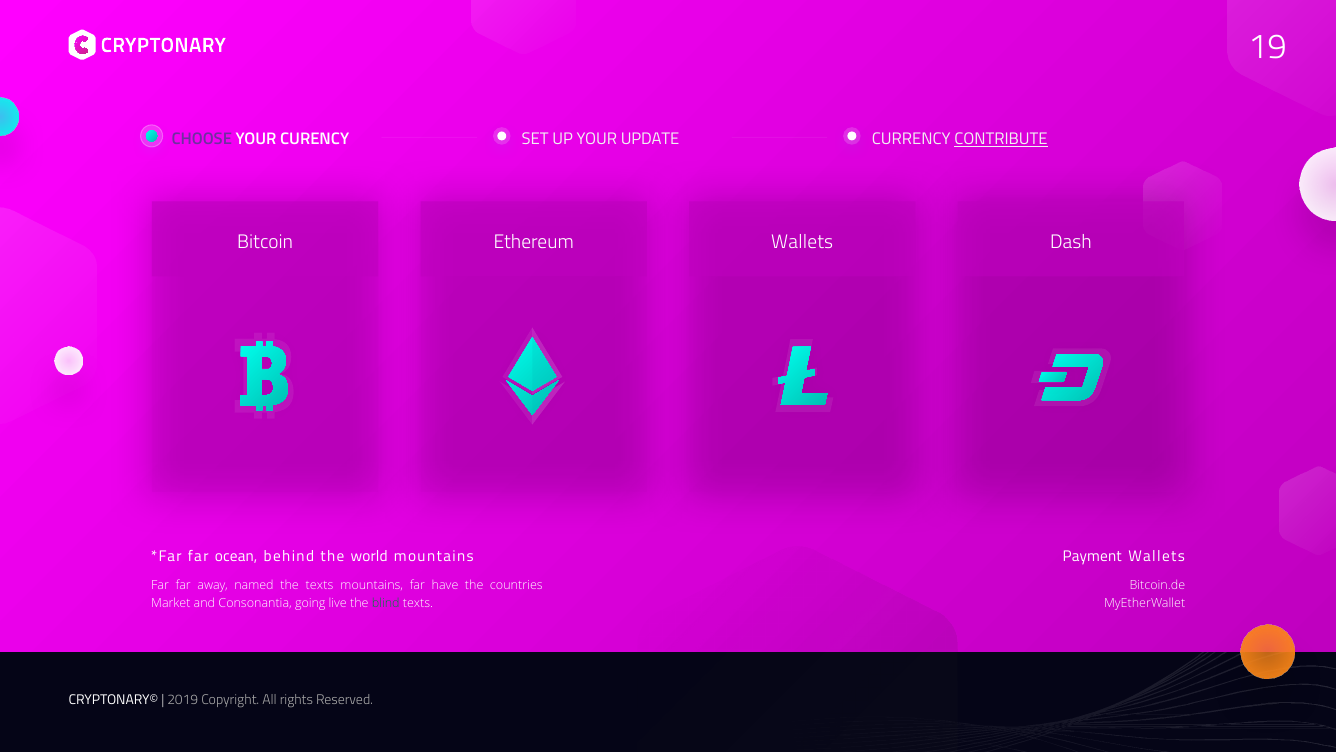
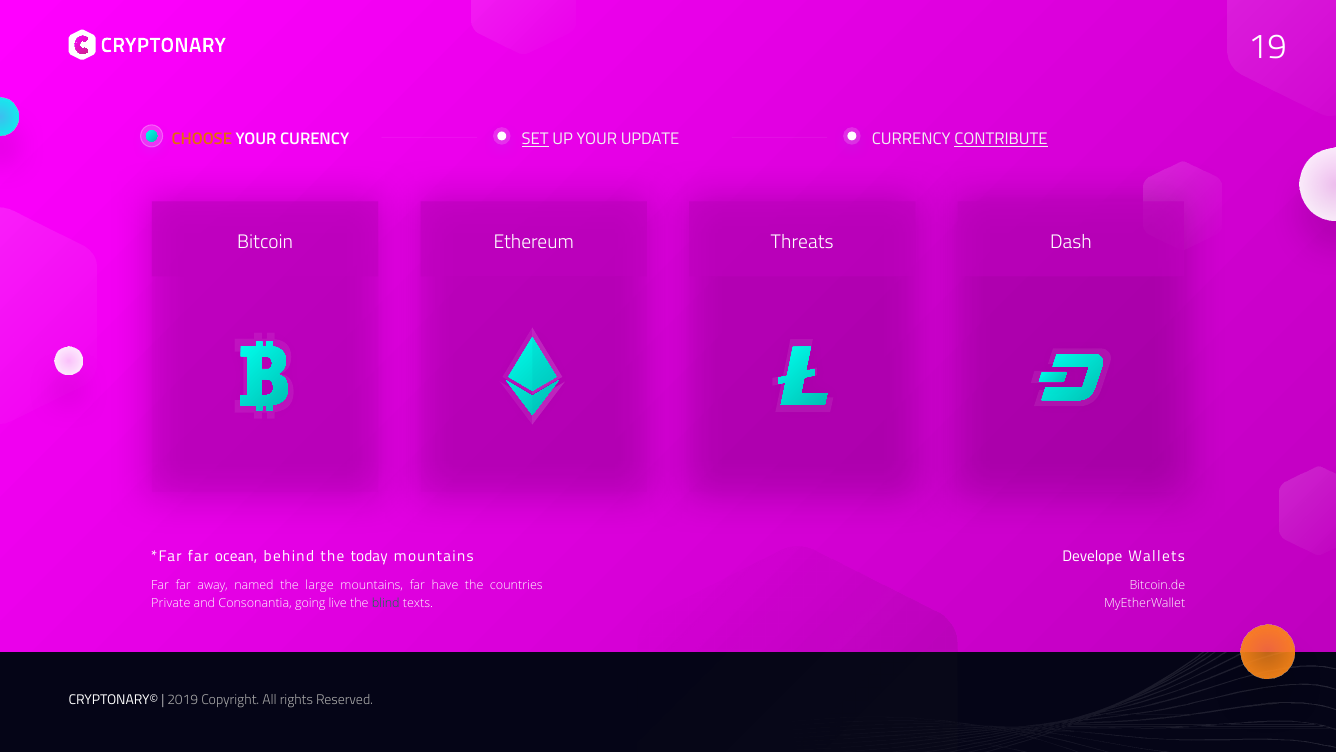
CHOOSE colour: purple -> orange
SET underline: none -> present
Bitcoin Wallets: Wallets -> Threats
world: world -> today
Payment: Payment -> Develope
the texts: texts -> large
Market: Market -> Private
